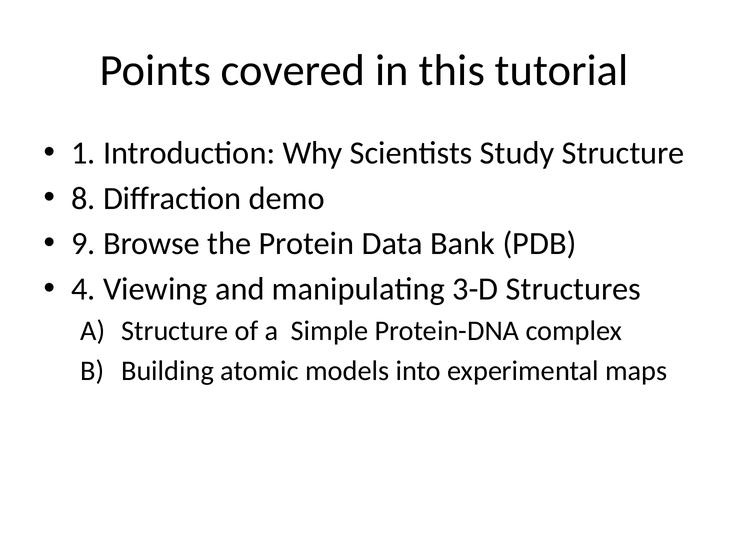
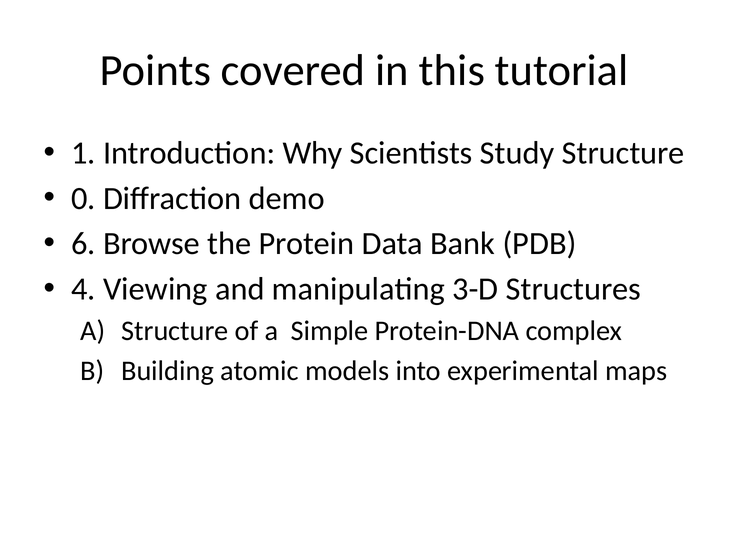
8: 8 -> 0
9: 9 -> 6
